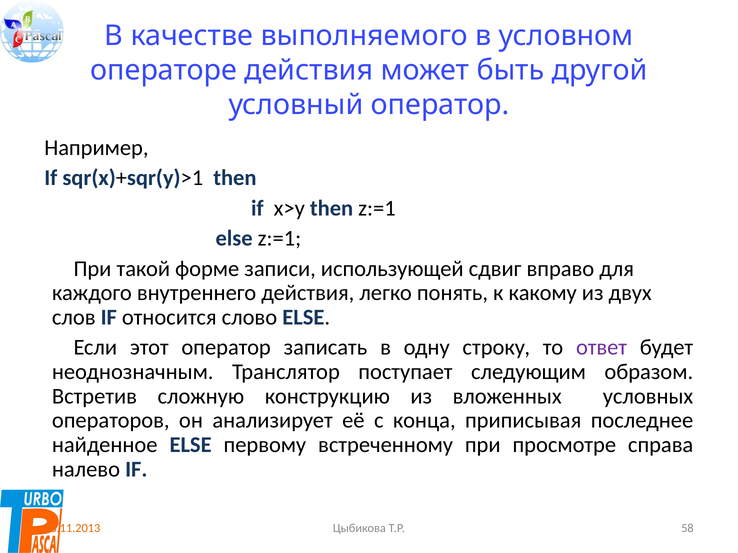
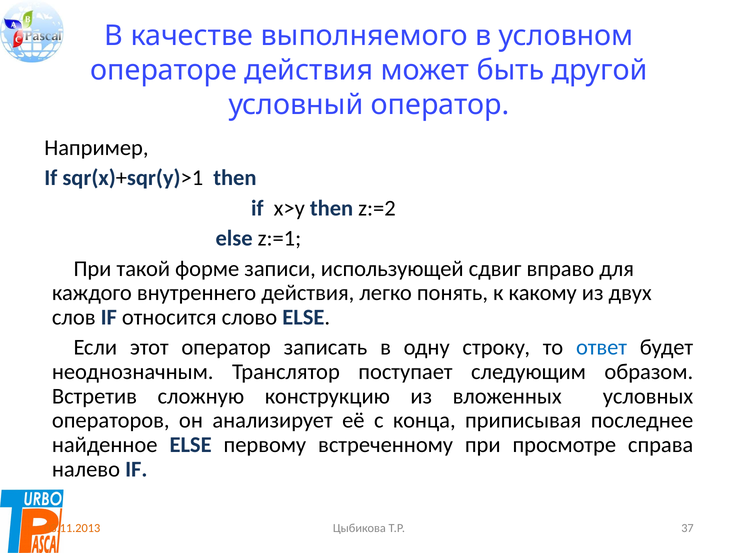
then z:=1: z:=1 -> z:=2
ответ colour: purple -> blue
58: 58 -> 37
